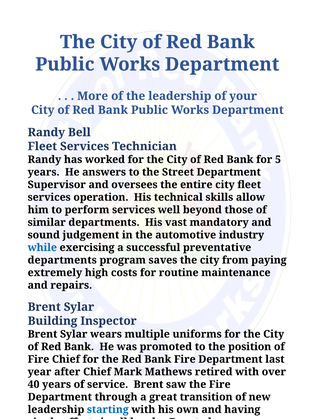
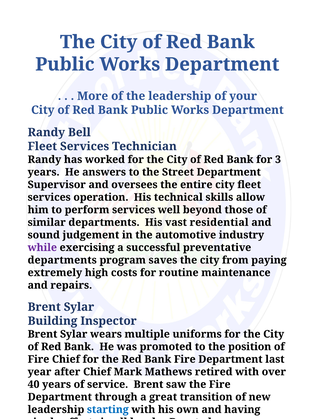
5: 5 -> 3
mandatory: mandatory -> residential
while colour: blue -> purple
